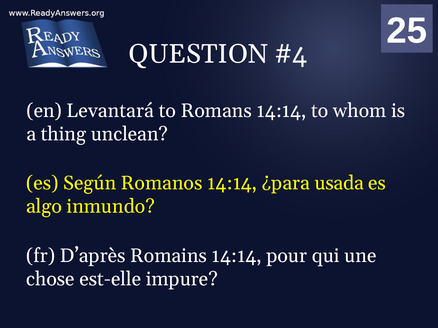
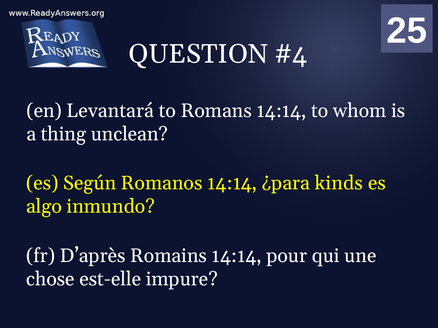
usada: usada -> kinds
